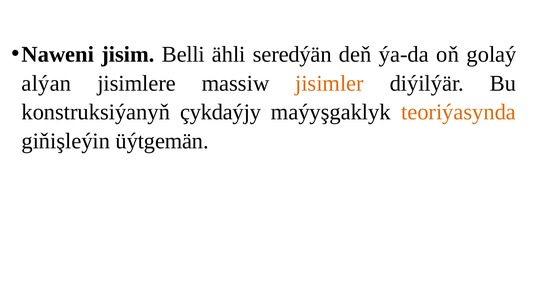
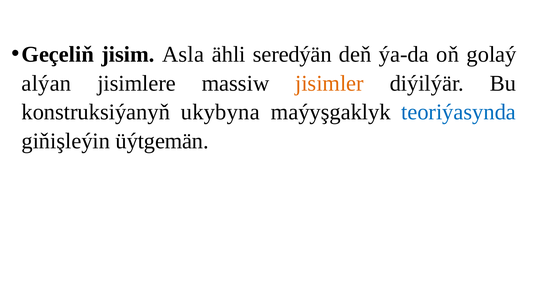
Naweni: Naweni -> Geçeliň
Belli: Belli -> Asla
çykdaýjy: çykdaýjy -> ukybyna
teoriýasynda colour: orange -> blue
